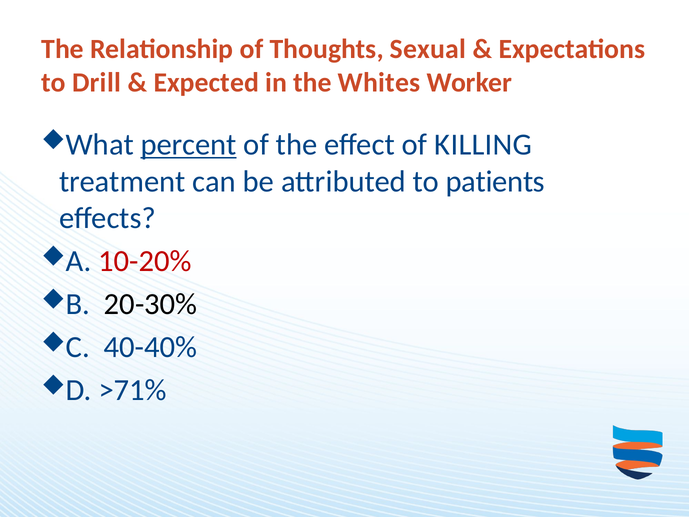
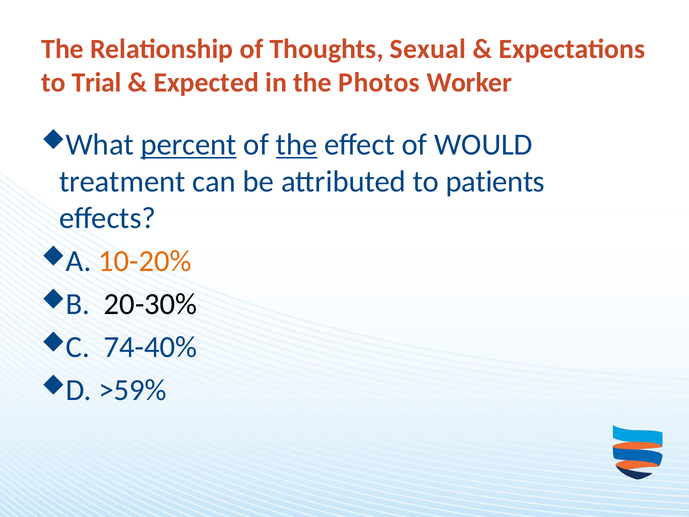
Drill: Drill -> Trial
Whites: Whites -> Photos
the at (297, 145) underline: none -> present
KILLING: KILLING -> WOULD
10-20% colour: red -> orange
40-40%: 40-40% -> 74-40%
>71%: >71% -> >59%
